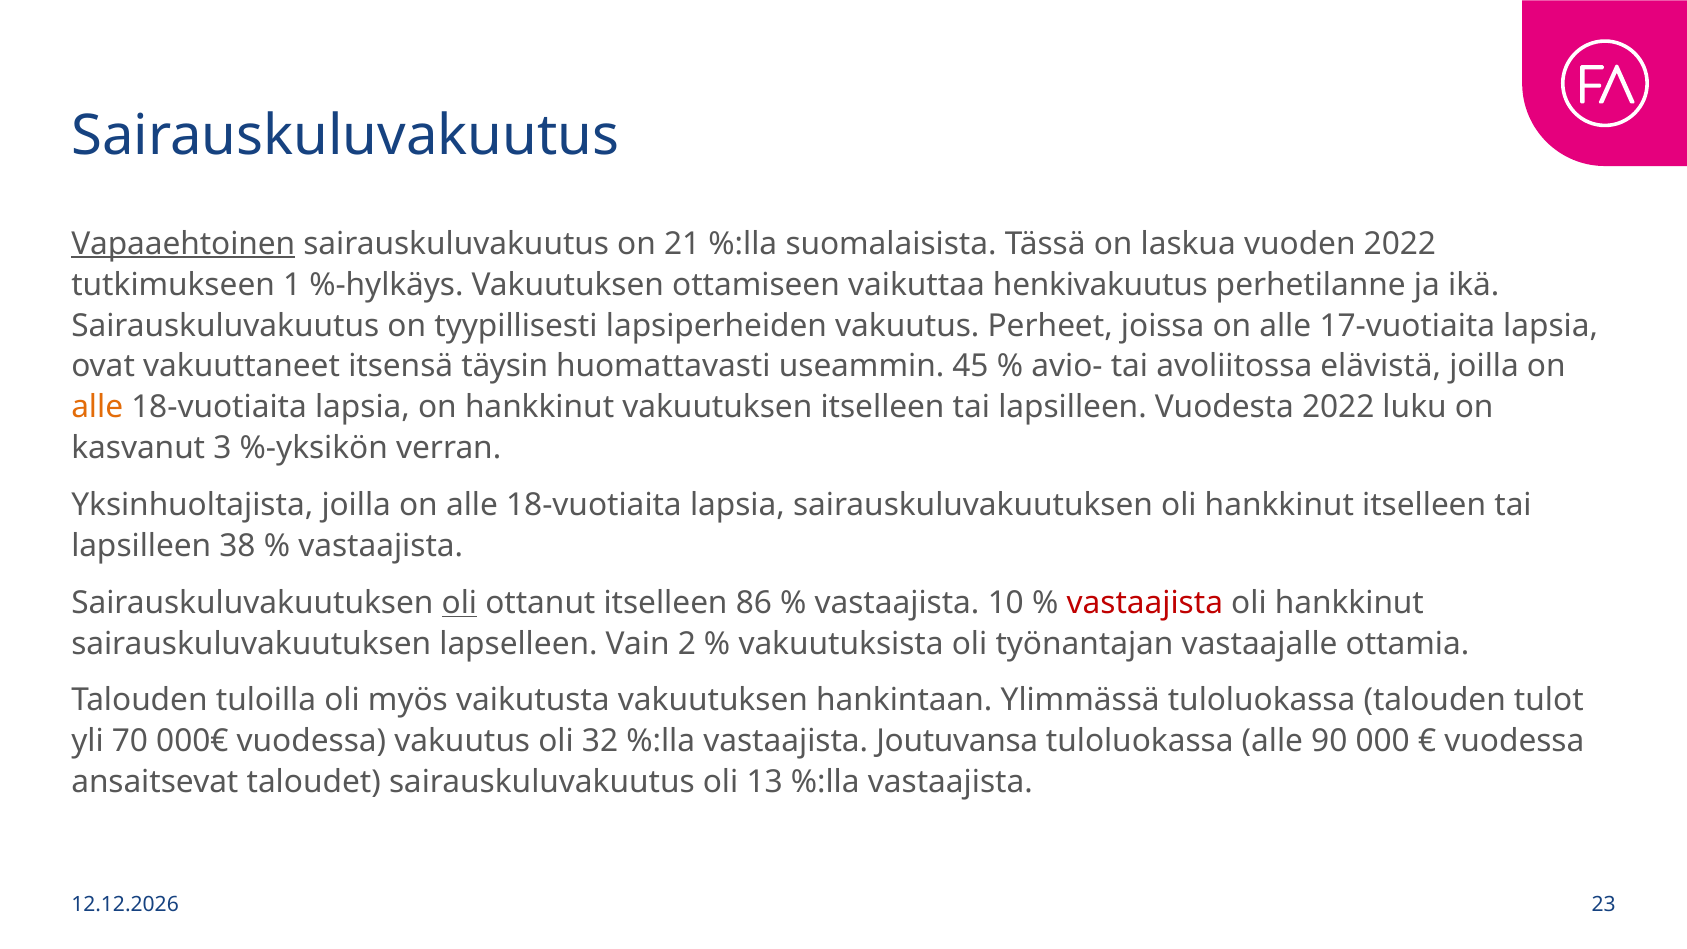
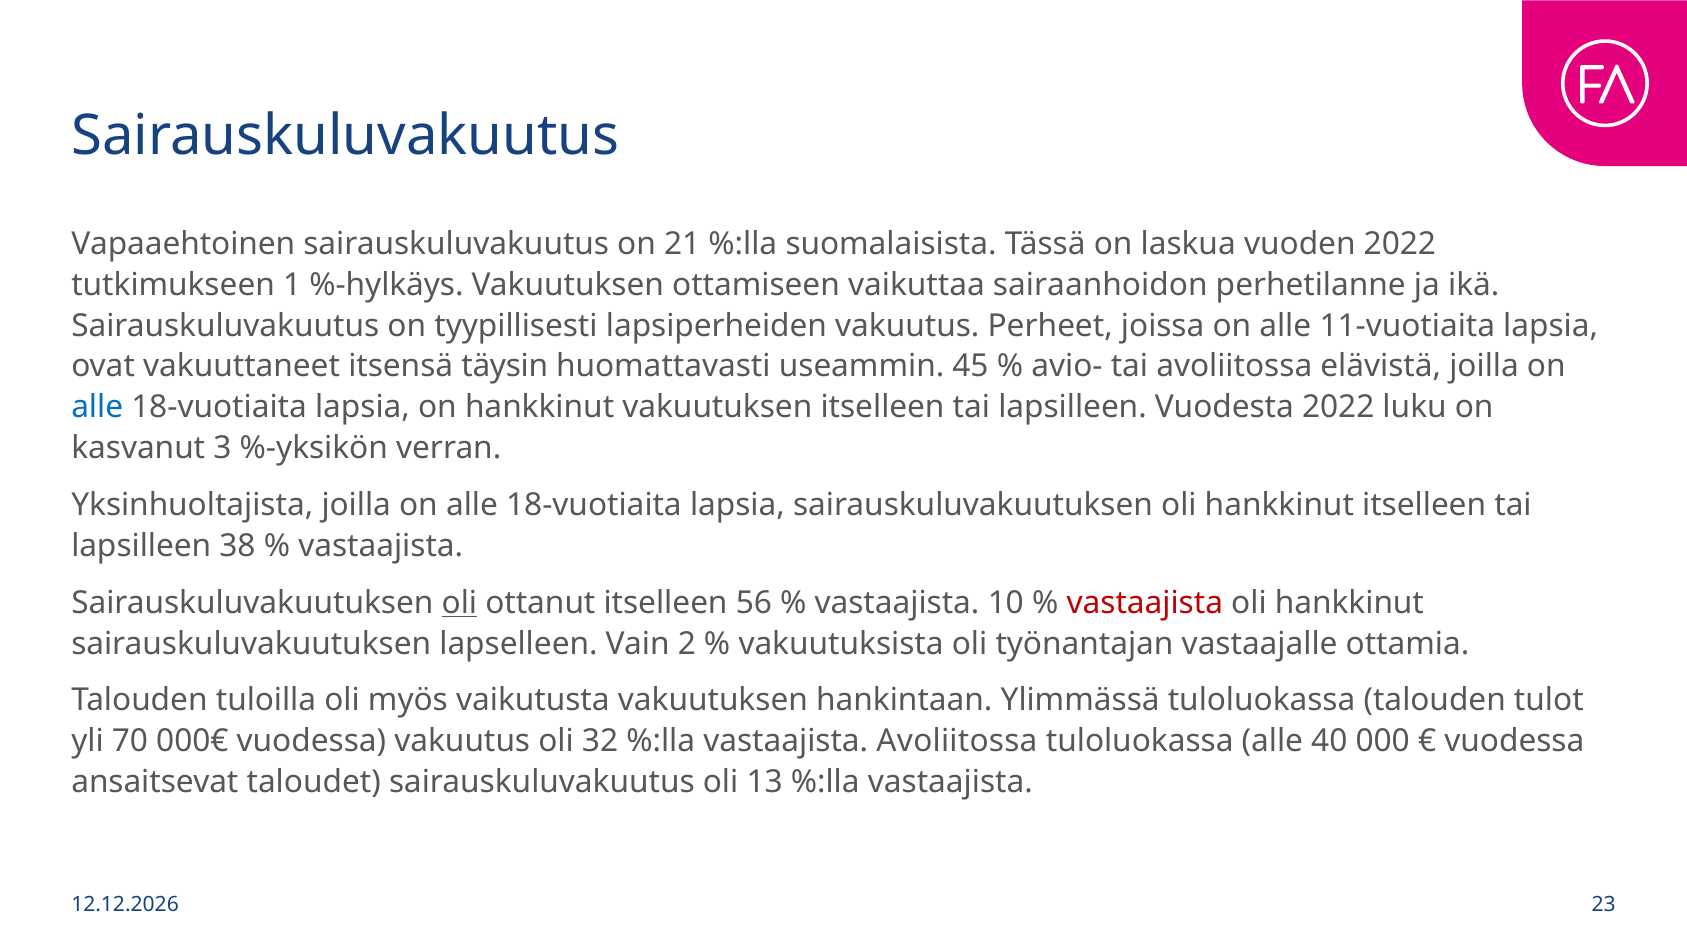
Vapaaehtoinen underline: present -> none
henkivakuutus: henkivakuutus -> sairaanhoidon
17-vuotiaita: 17-vuotiaita -> 11-vuotiaita
alle at (97, 407) colour: orange -> blue
86: 86 -> 56
vastaajista Joutuvansa: Joutuvansa -> Avoliitossa
90: 90 -> 40
